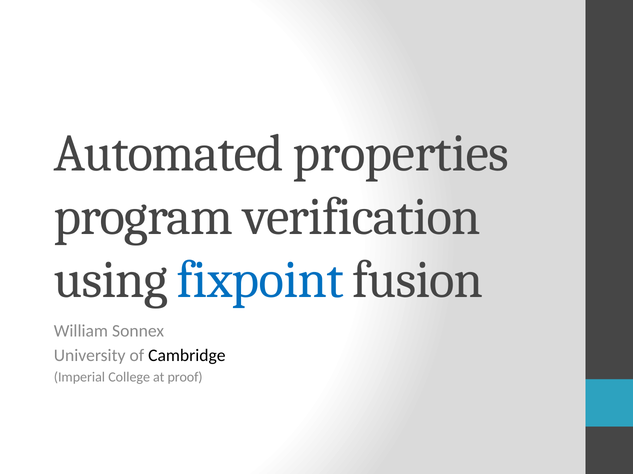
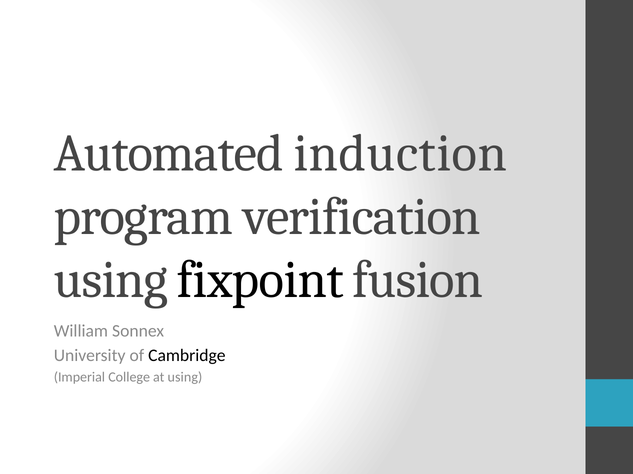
properties: properties -> induction
fixpoint colour: blue -> black
at proof: proof -> using
